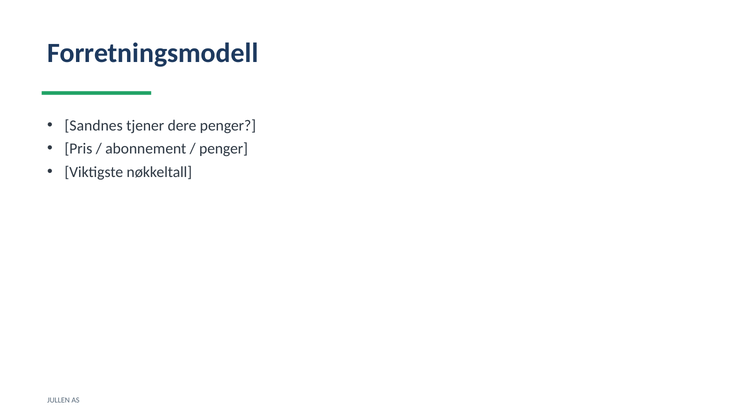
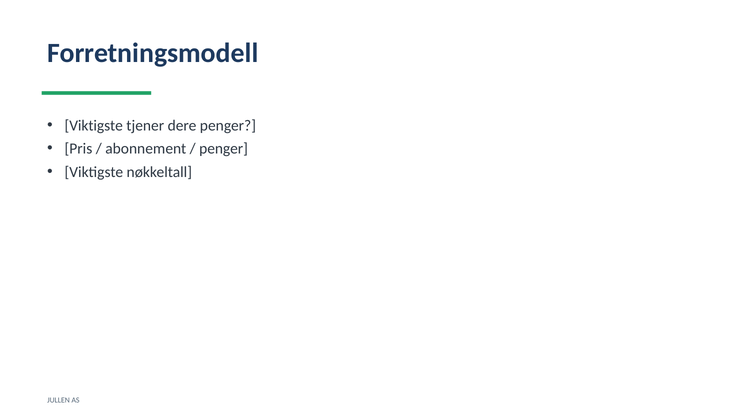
Sandnes at (94, 126): Sandnes -> Viktigste
